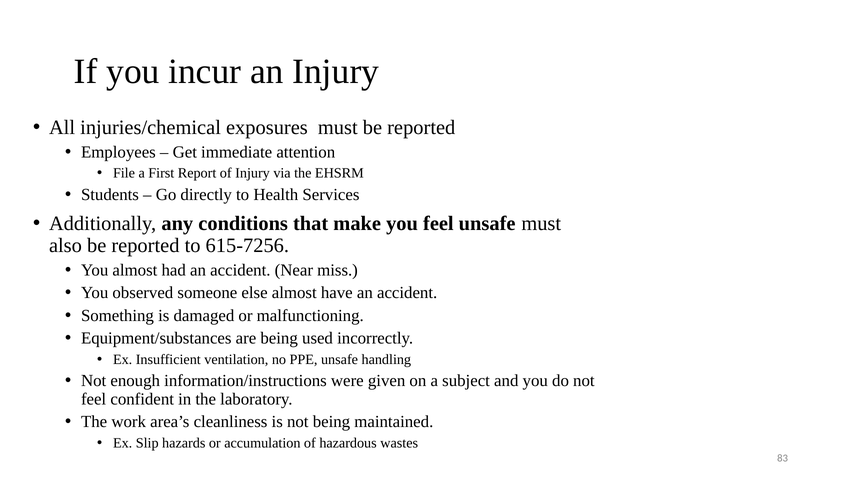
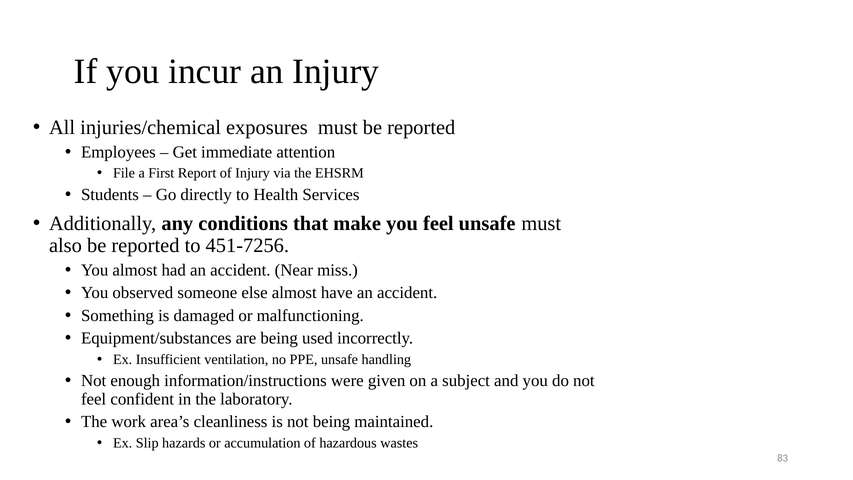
615-7256: 615-7256 -> 451-7256
